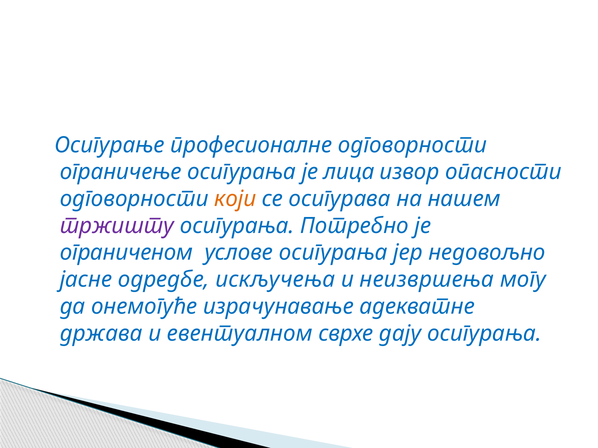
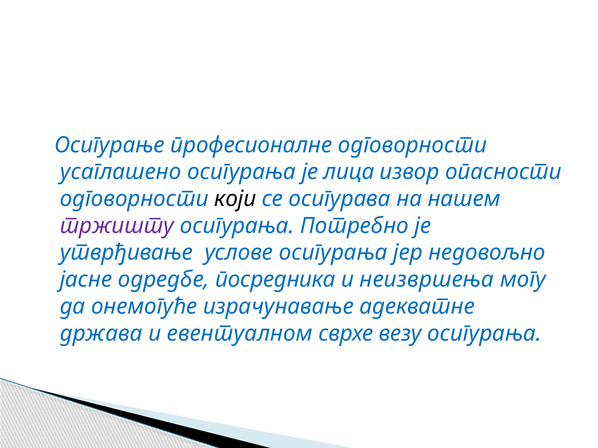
ограничење: ограничење -> усаглашено
који colour: orange -> black
ограниченом: ограниченом -> утврђивање
искључења: искључења -> посредника
дају: дају -> везу
